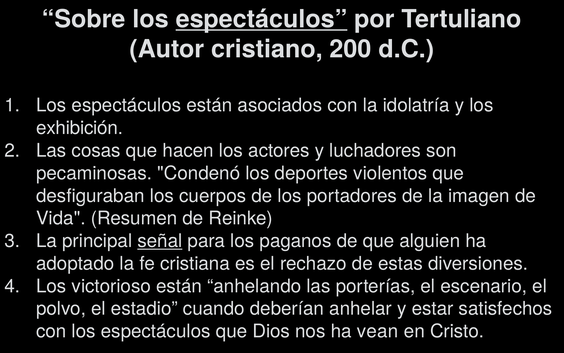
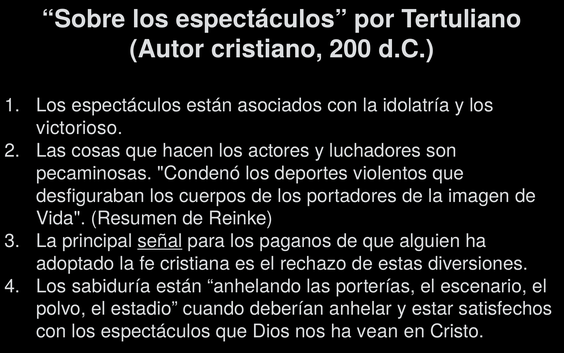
espectáculos at (262, 19) underline: present -> none
exhibición: exhibición -> victorioso
victorioso: victorioso -> sabiduría
